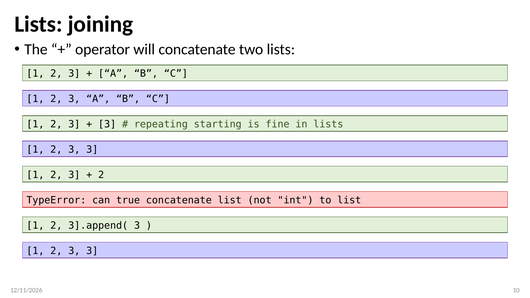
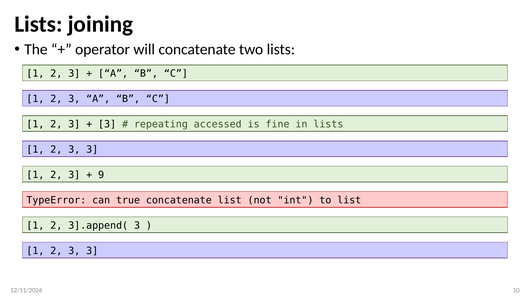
starting: starting -> accessed
2 at (101, 175): 2 -> 9
